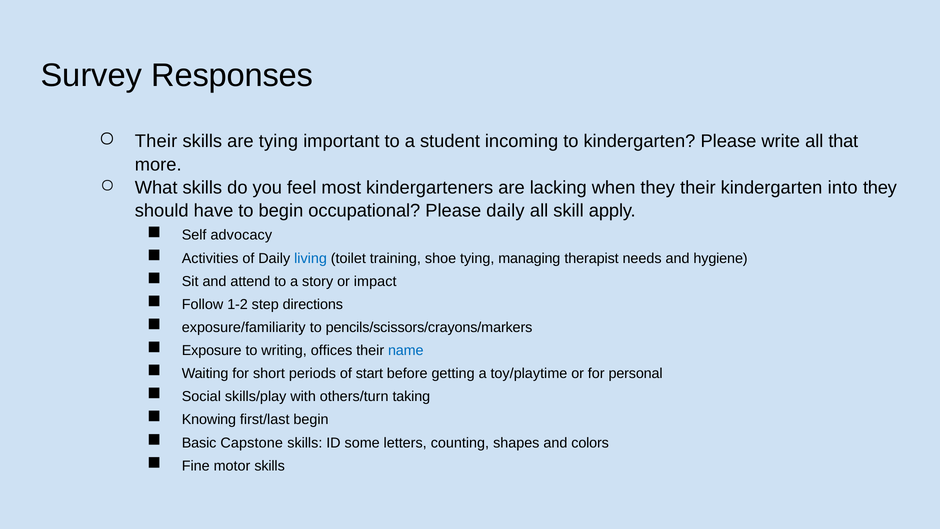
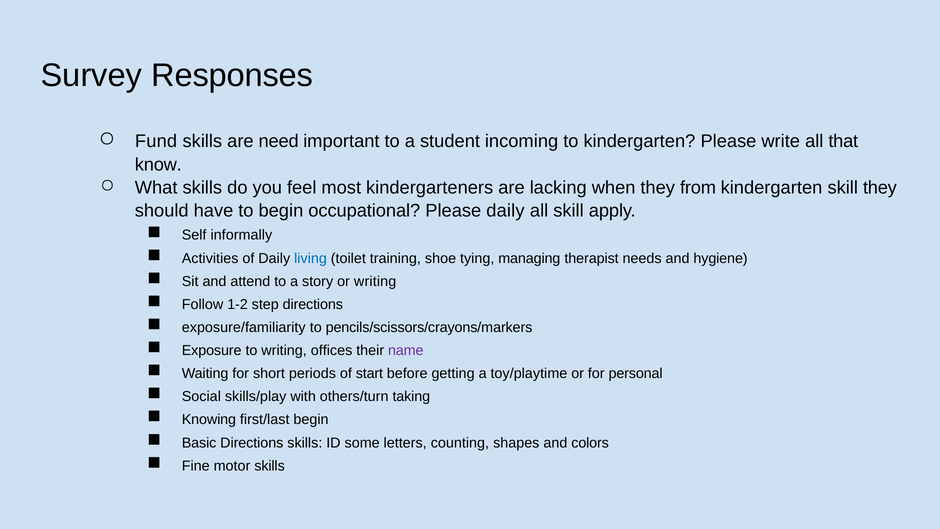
Their at (156, 141): Their -> Fund
are tying: tying -> need
more: more -> know
they their: their -> from
kindergarten into: into -> skill
advocacy: advocacy -> informally
or impact: impact -> writing
name colour: blue -> purple
Basic Capstone: Capstone -> Directions
